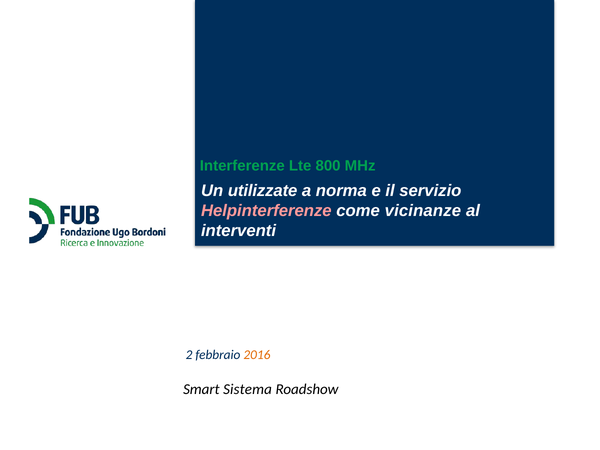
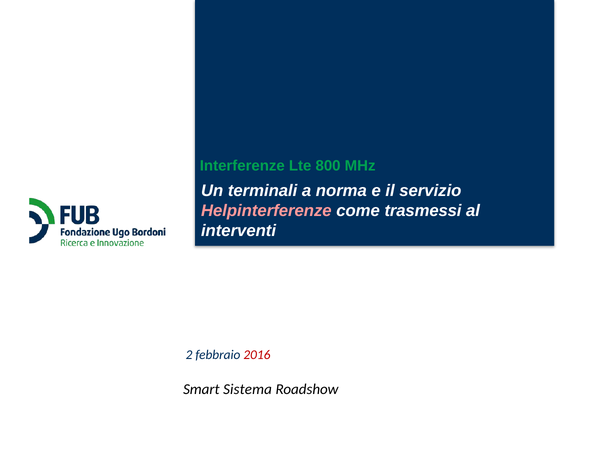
utilizzate: utilizzate -> terminali
vicinanze: vicinanze -> trasmessi
2016 colour: orange -> red
